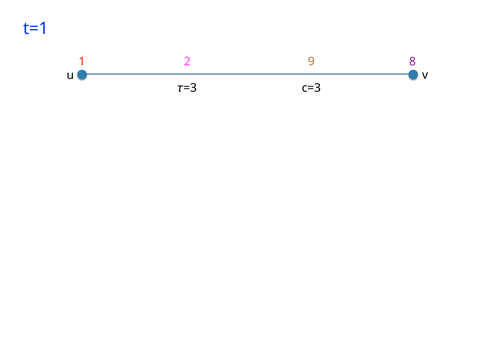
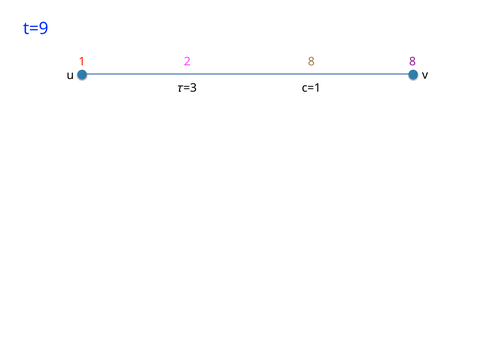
t=1: t=1 -> t=9
2 9: 9 -> 8
c=3: c=3 -> c=1
